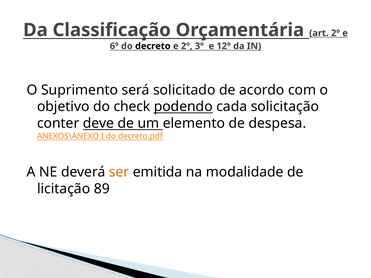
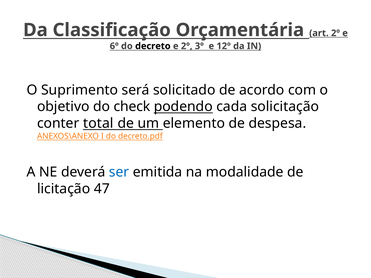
deve: deve -> total
ser colour: orange -> blue
89: 89 -> 47
